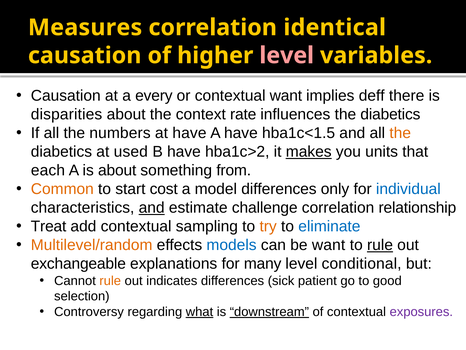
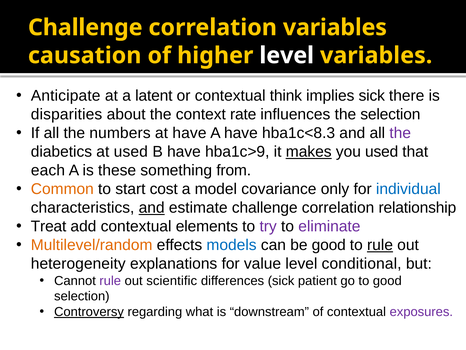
Measures at (85, 27): Measures -> Challenge
correlation identical: identical -> variables
level at (287, 55) colour: pink -> white
Causation at (66, 96): Causation -> Anticipate
every: every -> latent
contextual want: want -> think
implies deff: deff -> sick
influences the diabetics: diabetics -> selection
hba1c<1.5: hba1c<1.5 -> hba1c<8.3
the at (400, 133) colour: orange -> purple
hba1c>2: hba1c>2 -> hba1c>9
you units: units -> used
is about: about -> these
model differences: differences -> covariance
sampling: sampling -> elements
try colour: orange -> purple
eliminate colour: blue -> purple
be want: want -> good
exchangeable: exchangeable -> heterogeneity
many: many -> value
rule at (110, 280) colour: orange -> purple
indicates: indicates -> scientific
Controversy underline: none -> present
what underline: present -> none
downstream underline: present -> none
